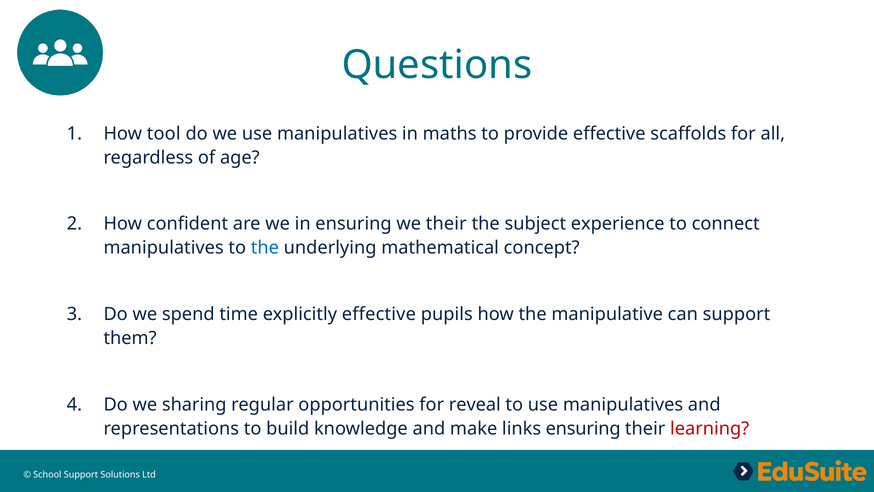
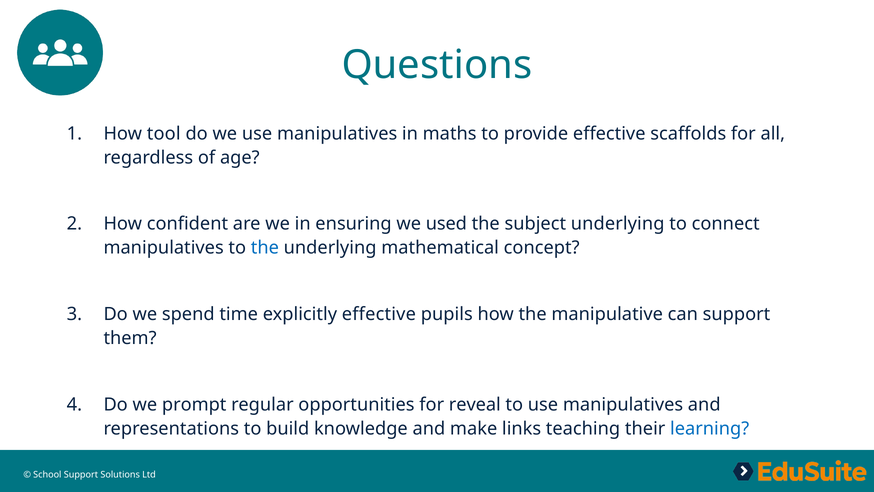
we their: their -> used
subject experience: experience -> underlying
sharing: sharing -> prompt
links ensuring: ensuring -> teaching
learning colour: red -> blue
